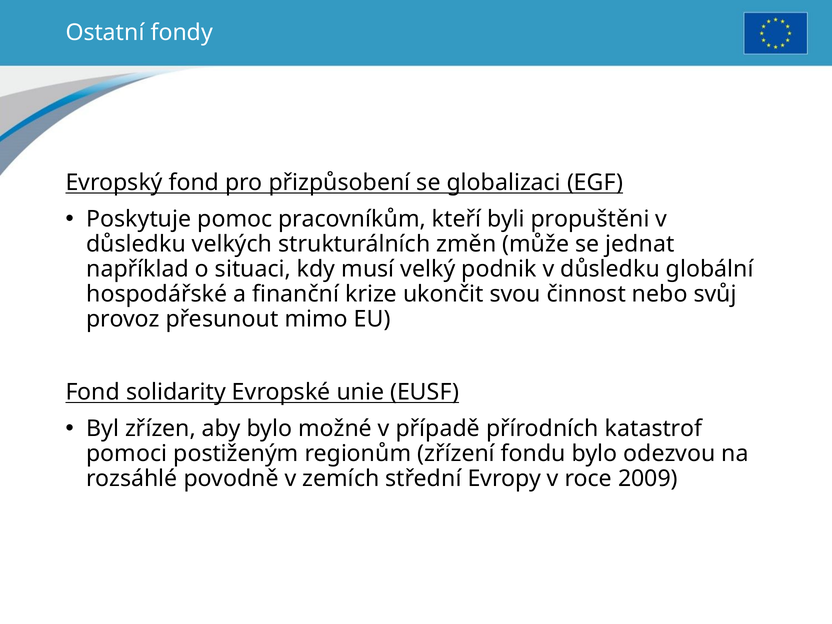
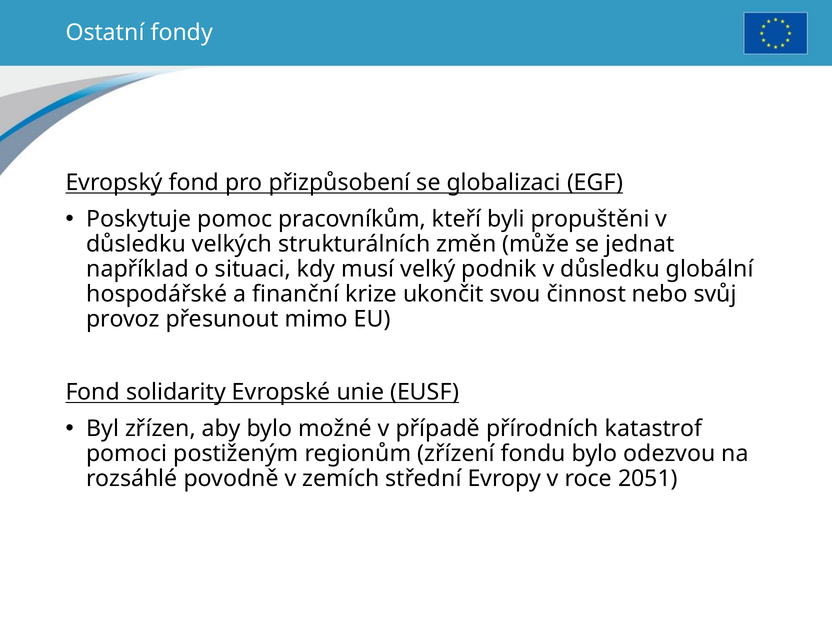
2009: 2009 -> 2051
